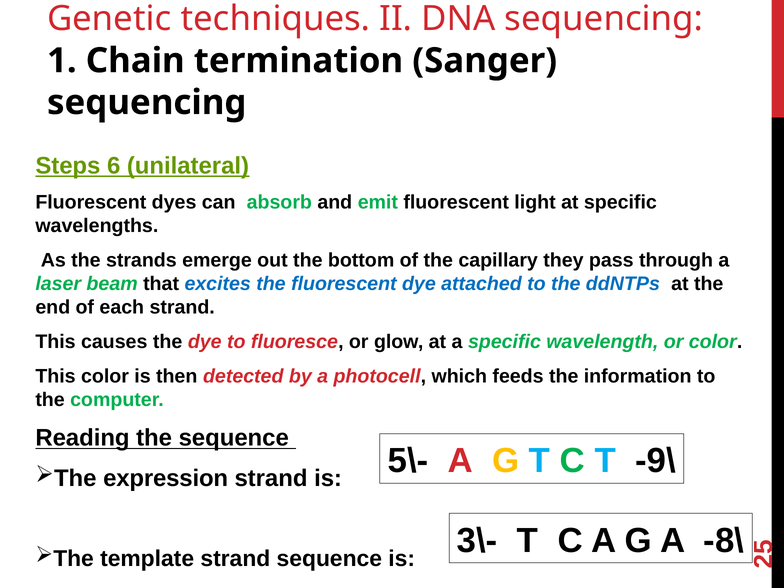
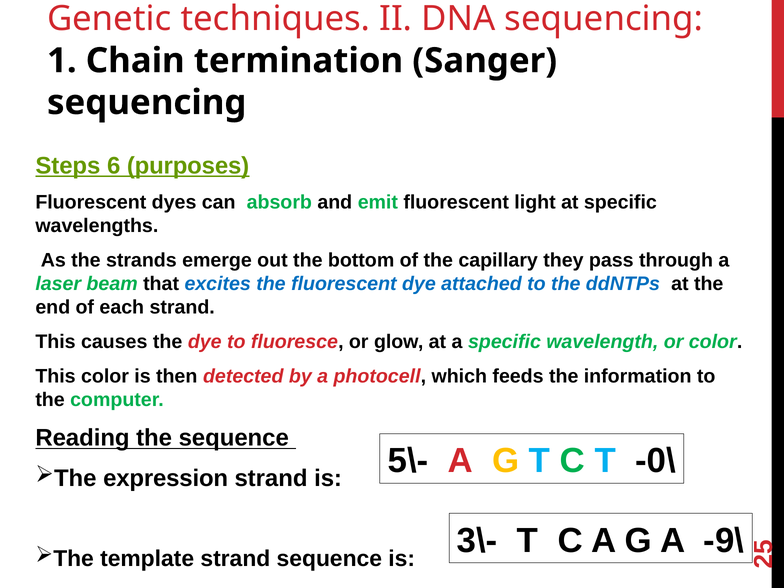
unilateral: unilateral -> purposes
-9\: -9\ -> -0\
-8\: -8\ -> -9\
